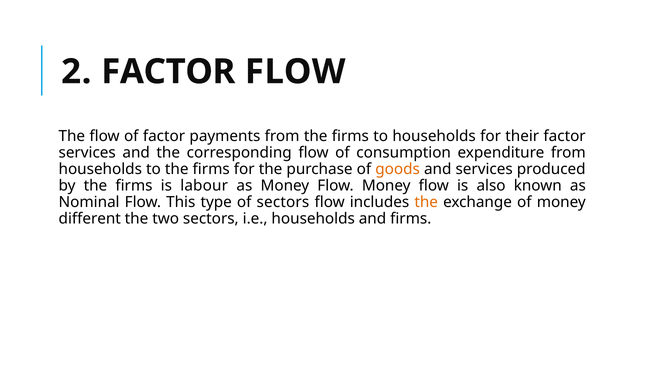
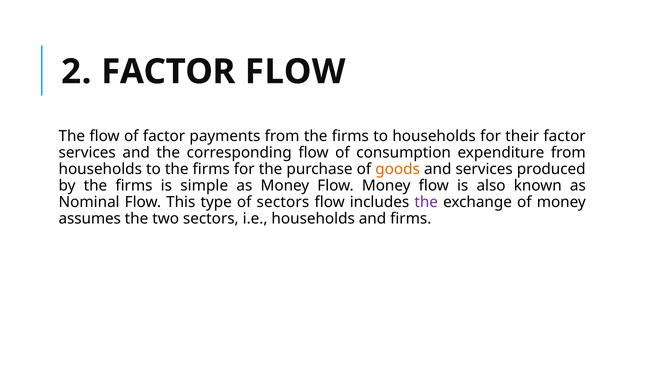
labour: labour -> simple
the at (426, 202) colour: orange -> purple
different: different -> assumes
